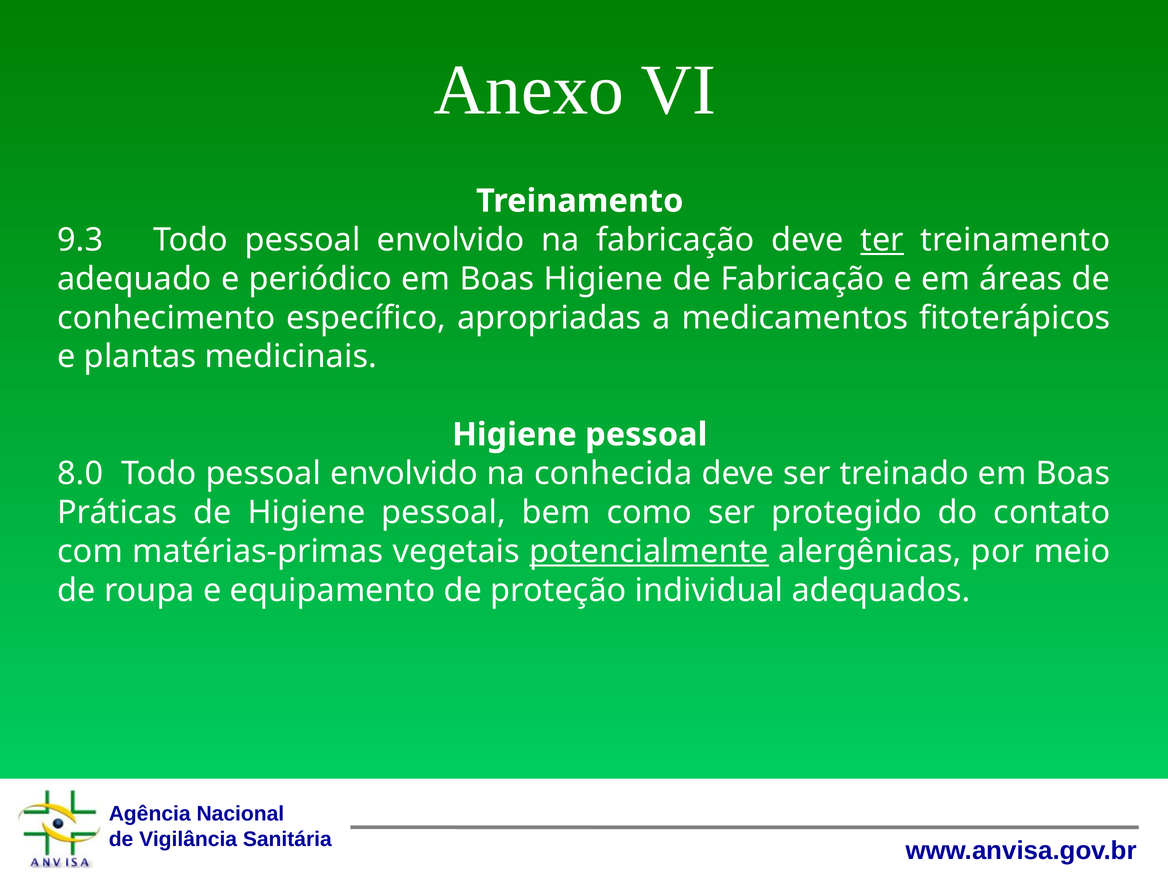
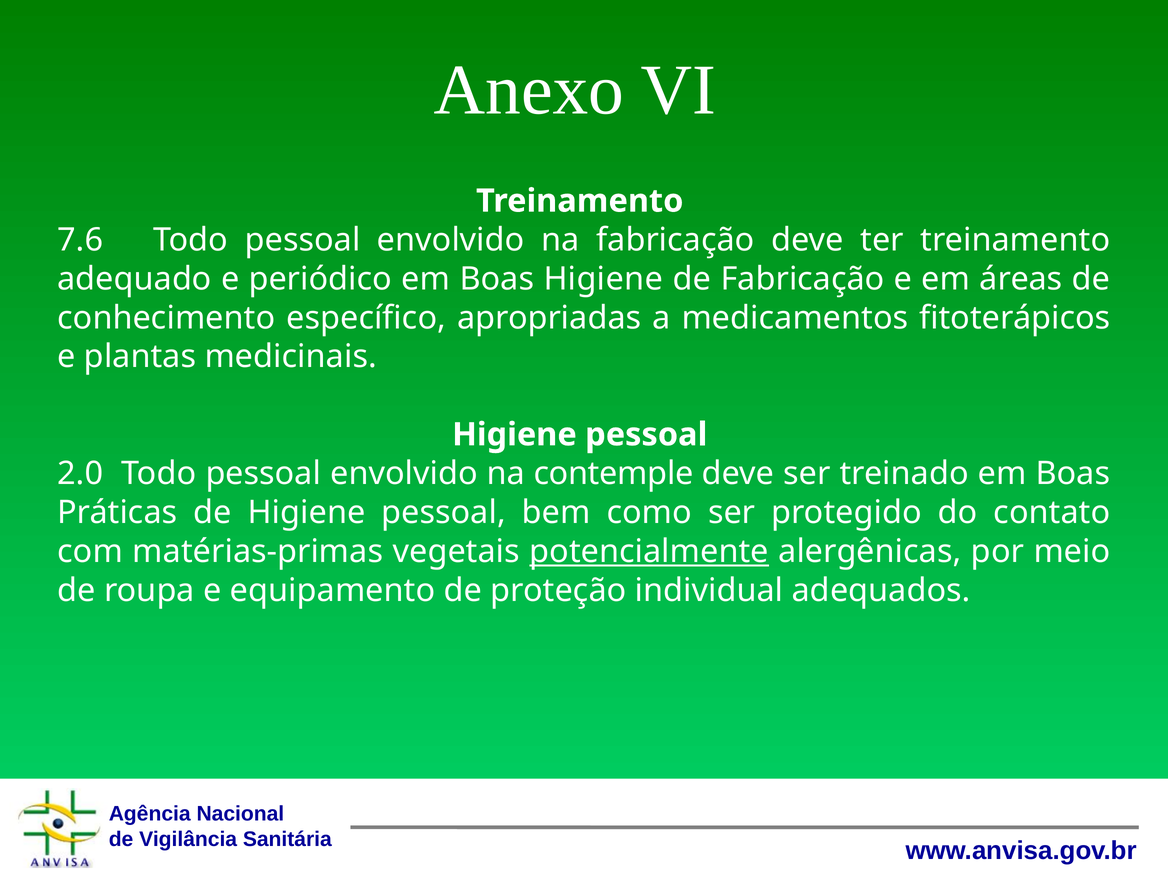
9.3: 9.3 -> 7.6
ter underline: present -> none
8.0: 8.0 -> 2.0
conhecida: conhecida -> contemple
